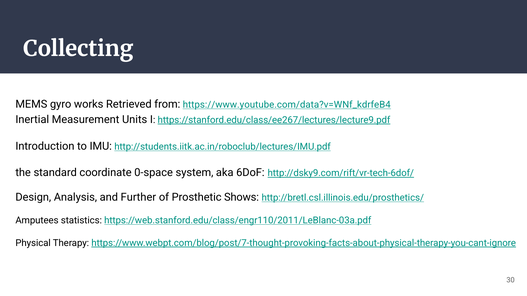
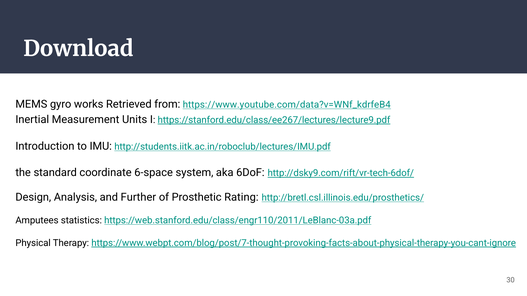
Collecting: Collecting -> Download
0-space: 0-space -> 6-space
Shows: Shows -> Rating
